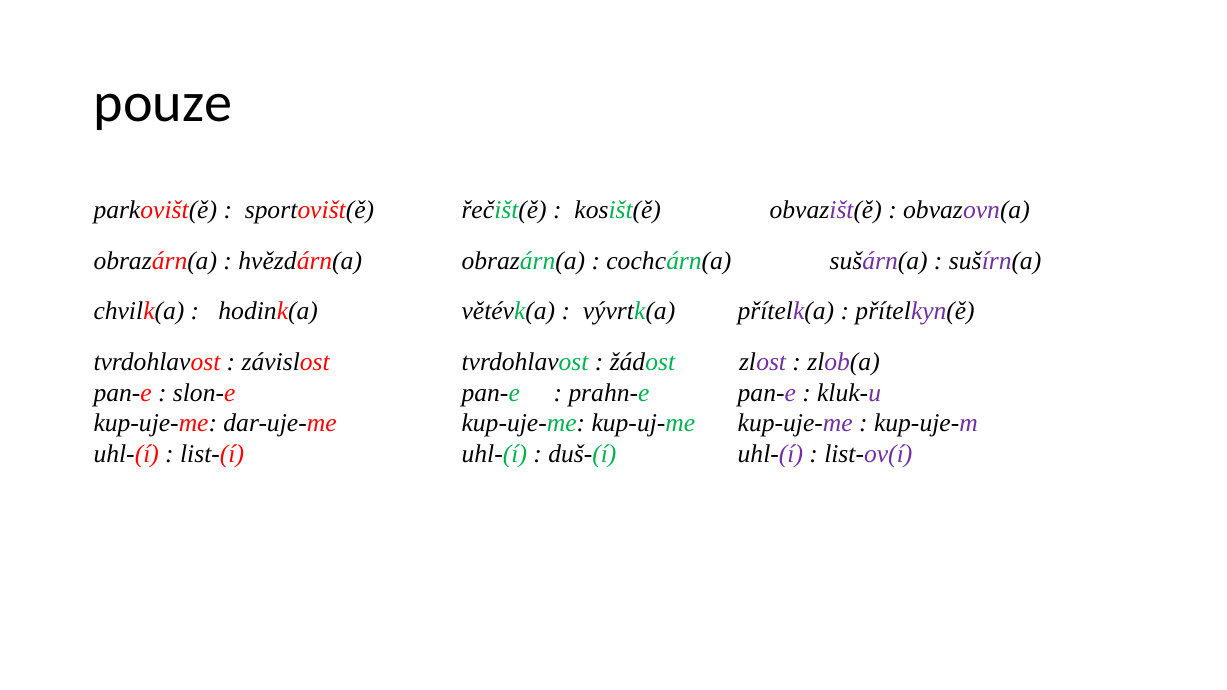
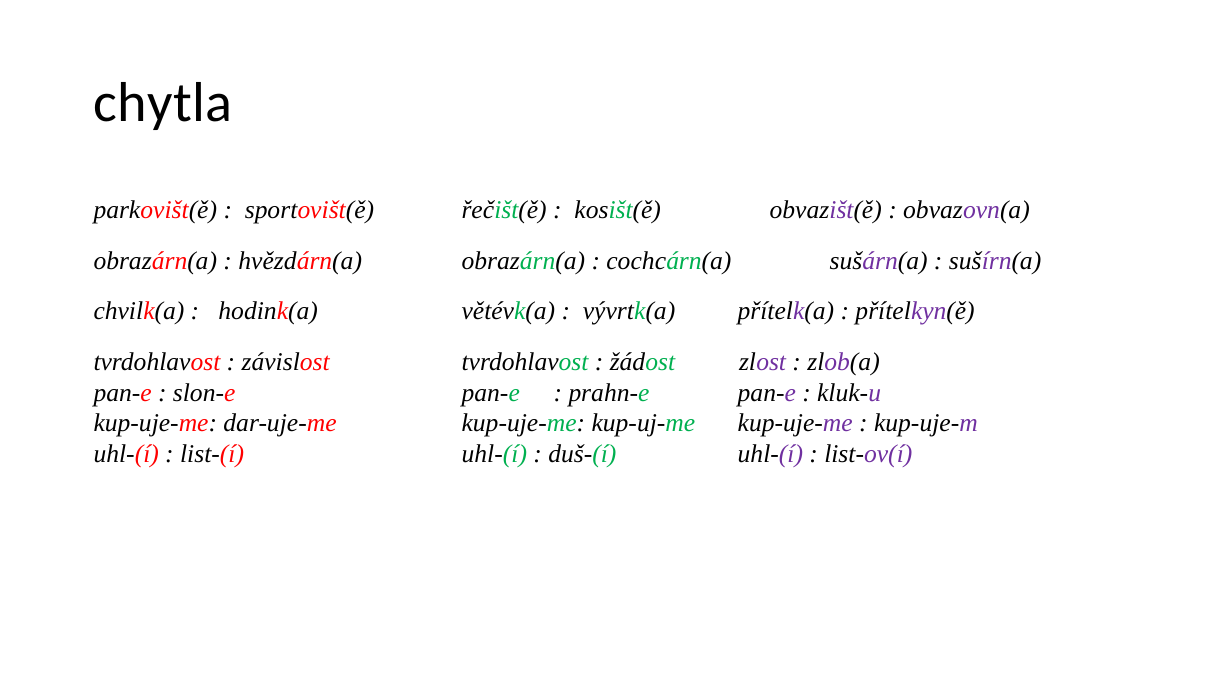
pouze: pouze -> chytla
